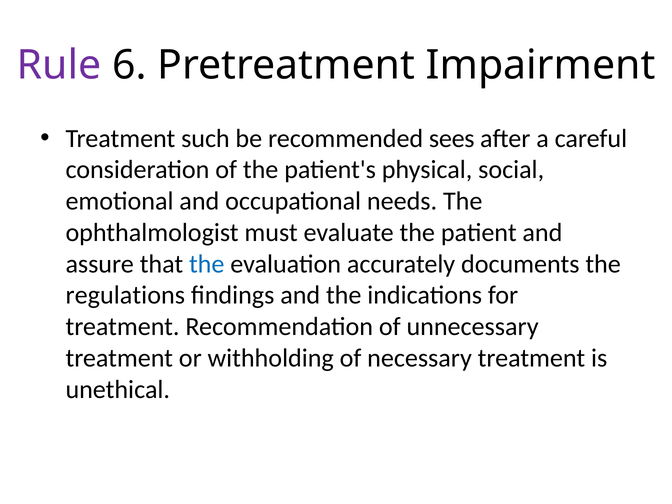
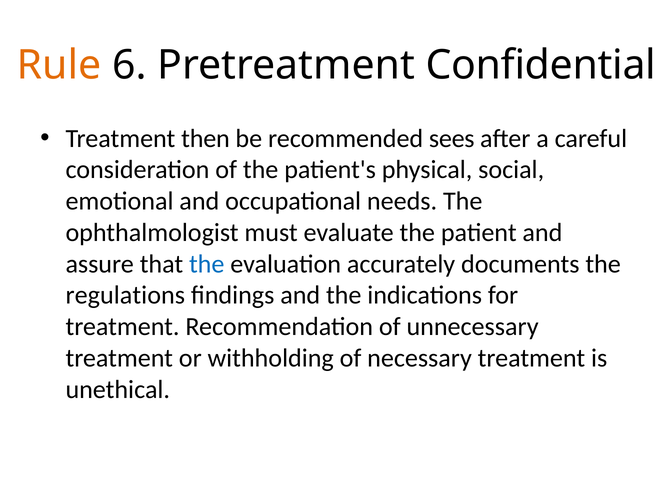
Rule colour: purple -> orange
Impairment: Impairment -> Confidential
such: such -> then
